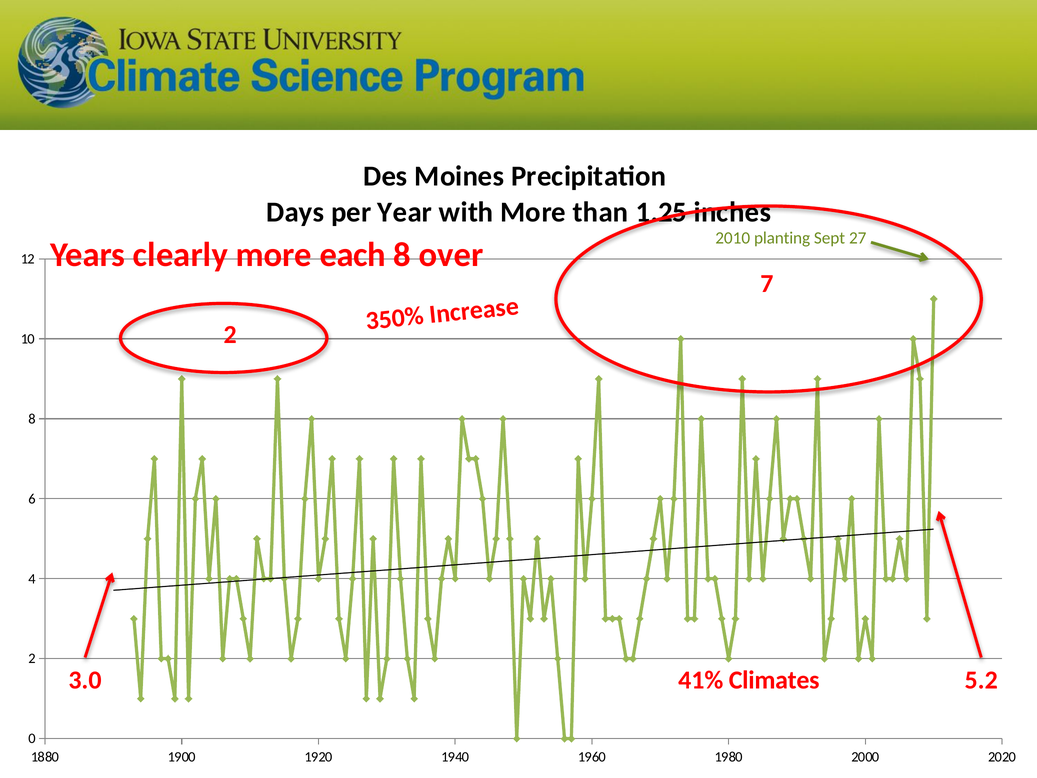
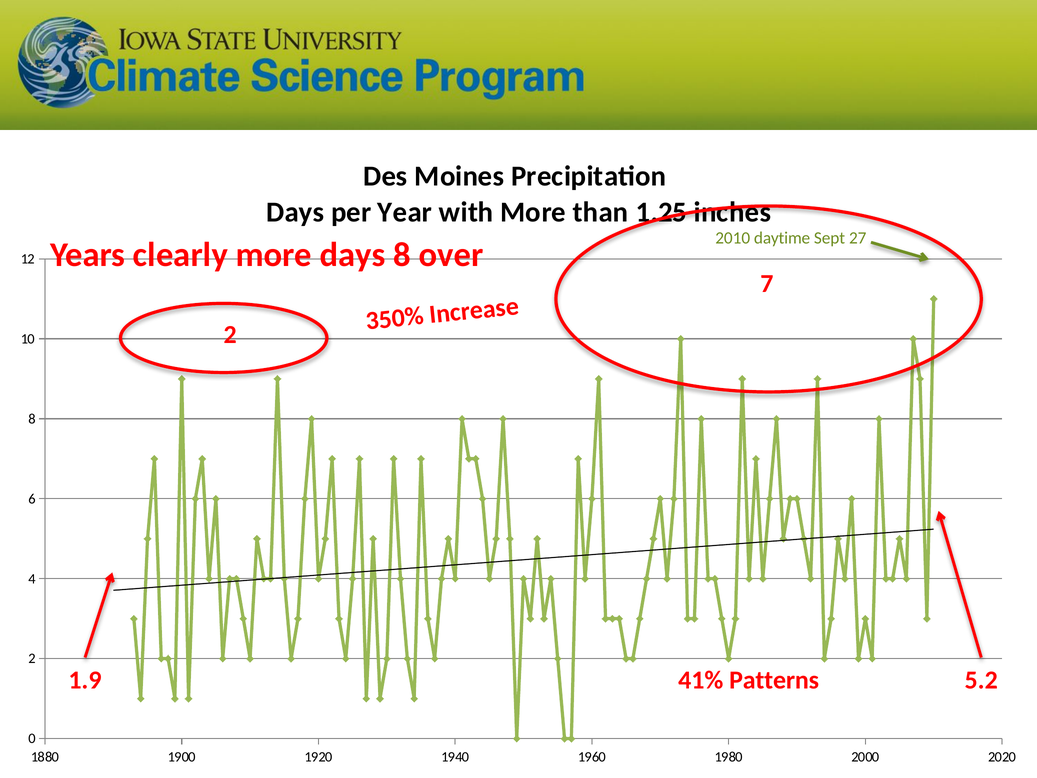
planting: planting -> daytime
more each: each -> days
3.0: 3.0 -> 1.9
Climates: Climates -> Patterns
